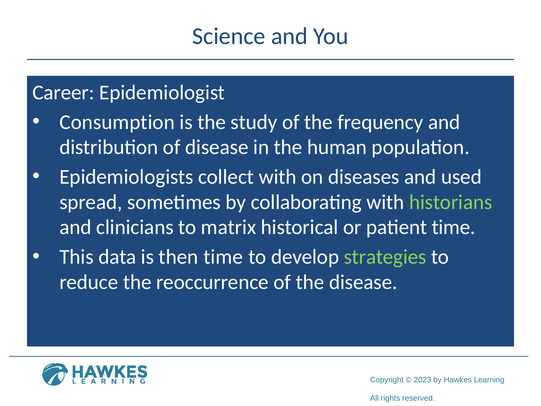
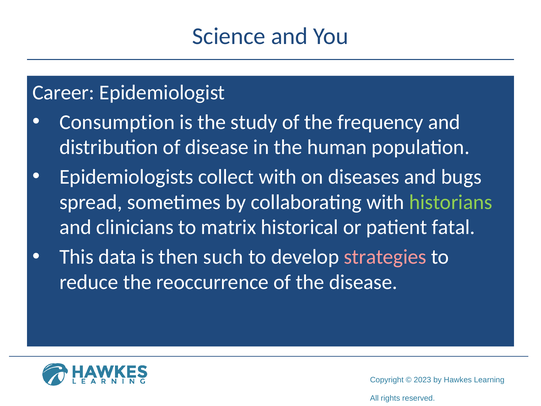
used: used -> bugs
patient time: time -> fatal
then time: time -> such
strategies colour: light green -> pink
